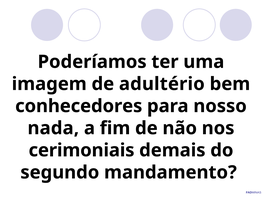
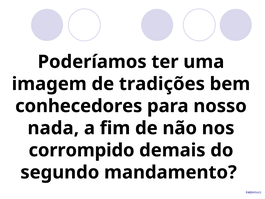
adultério: adultério -> tradições
cerimoniais: cerimoniais -> corrompido
